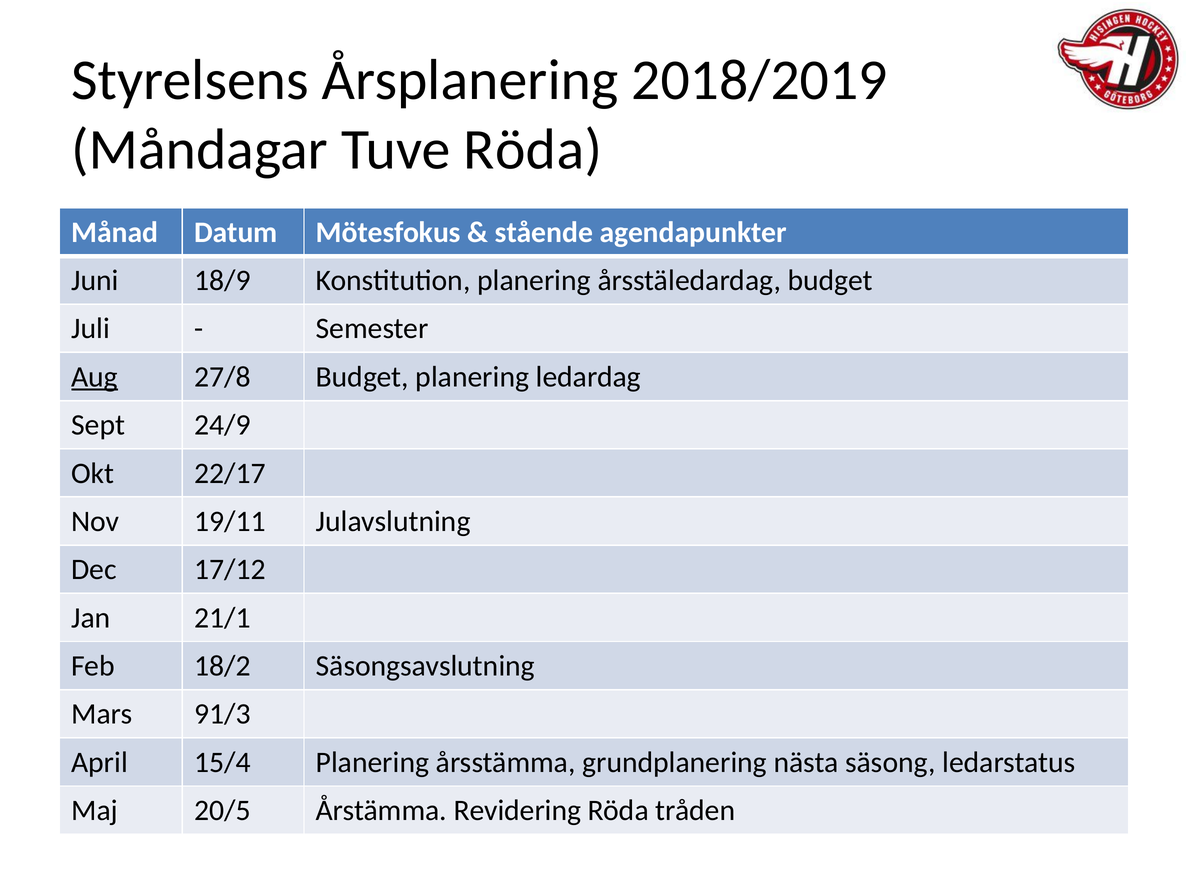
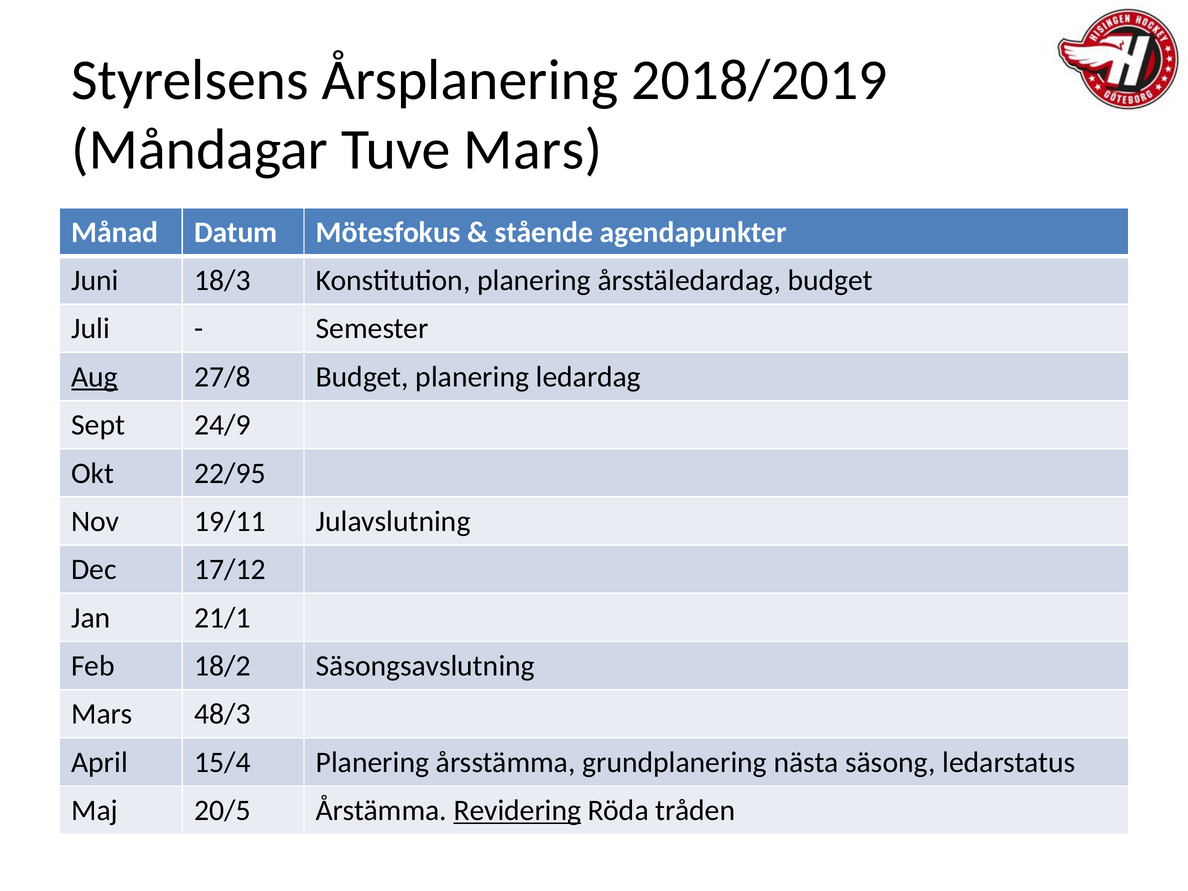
Tuve Röda: Röda -> Mars
18/9: 18/9 -> 18/3
22/17: 22/17 -> 22/95
91/3: 91/3 -> 48/3
Revidering underline: none -> present
